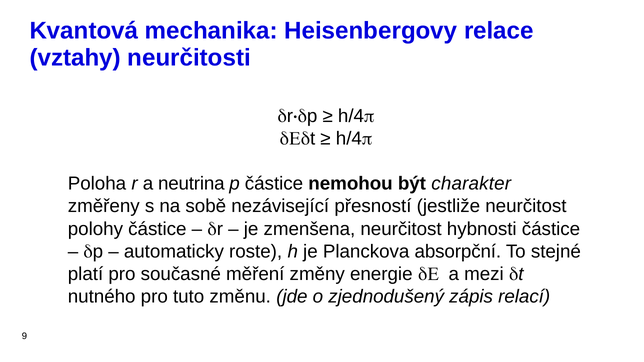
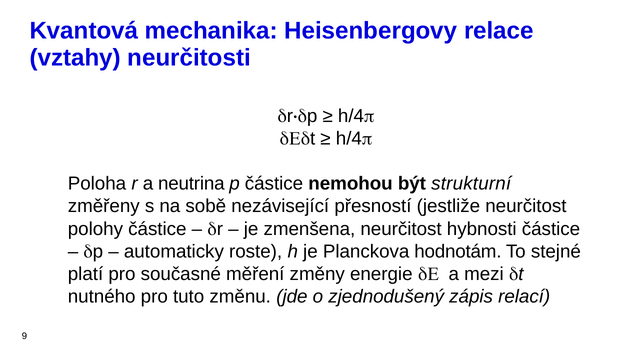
charakter: charakter -> strukturní
absorpční: absorpční -> hodnotám
